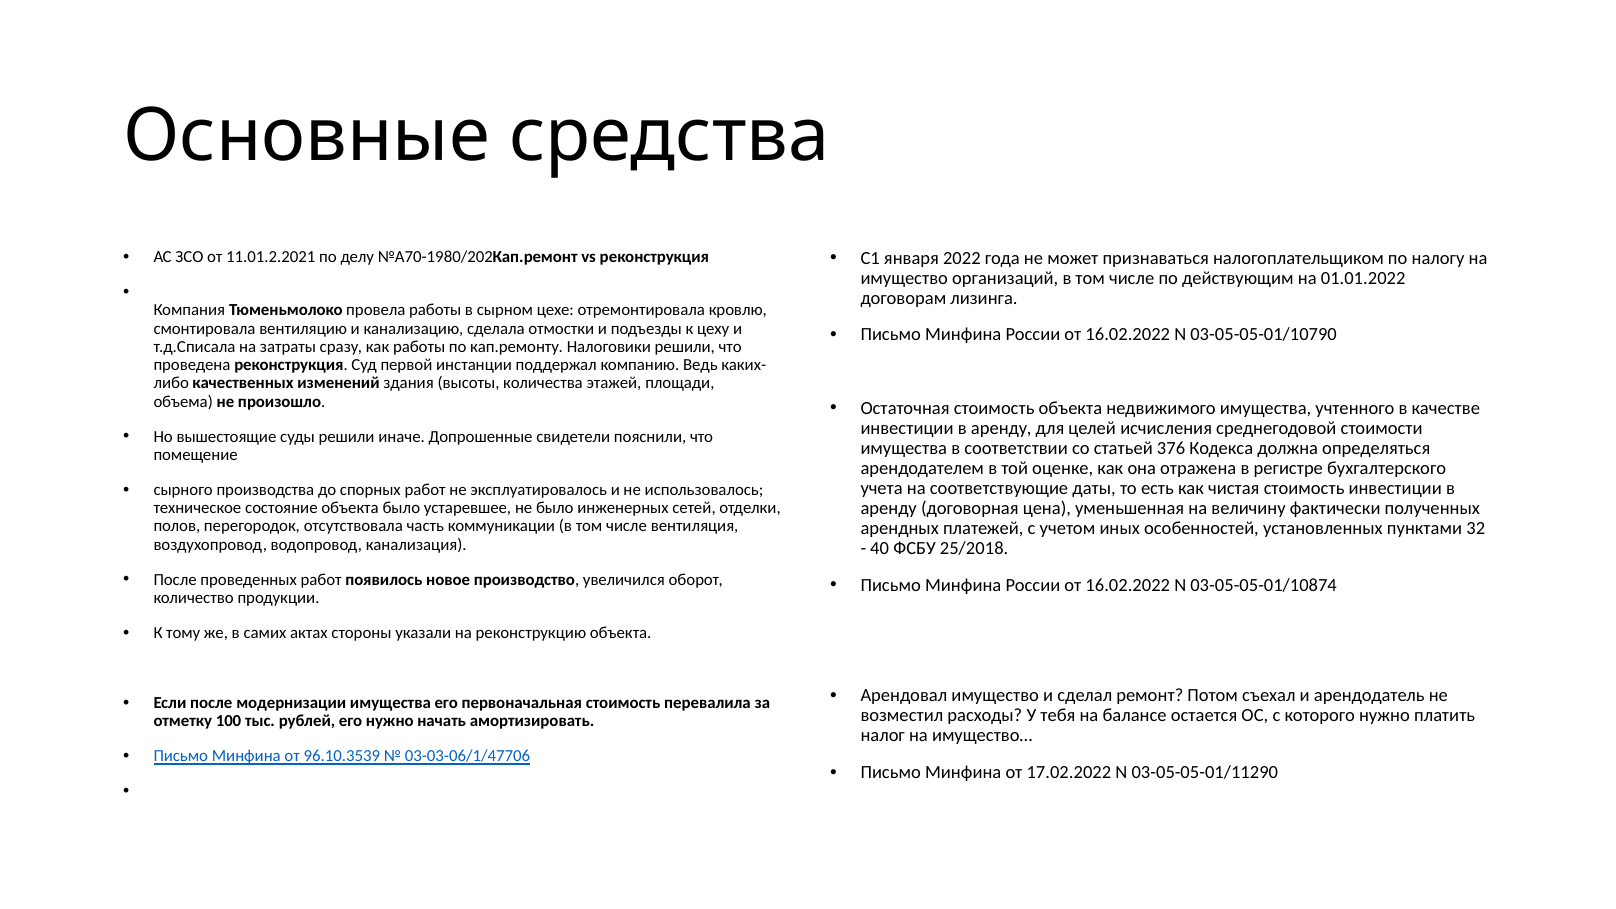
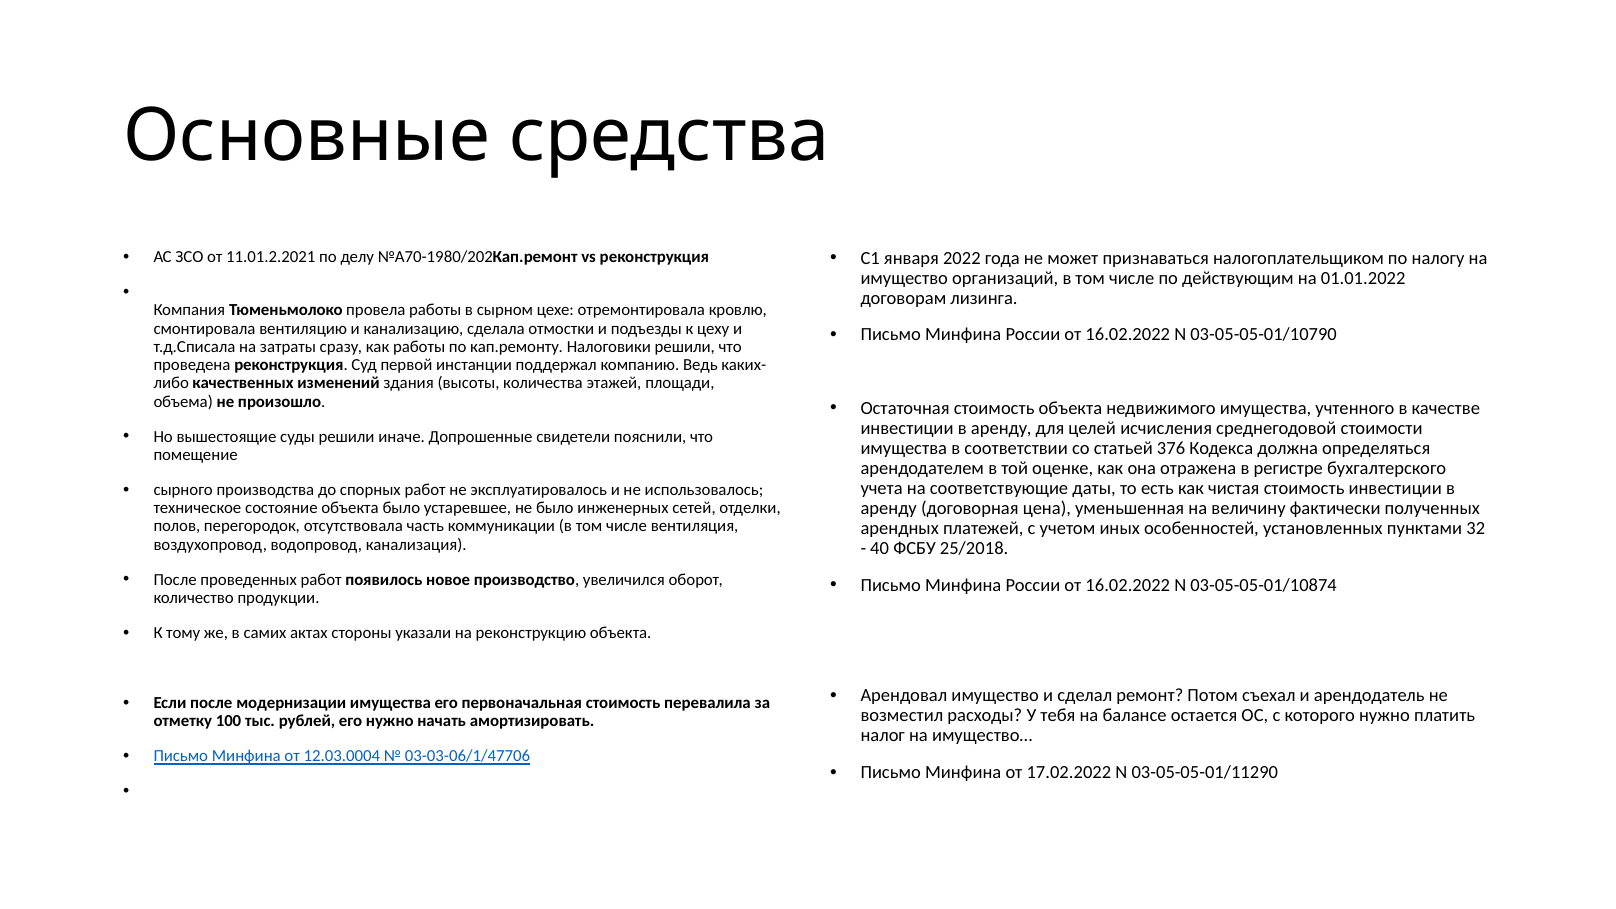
96.10.3539: 96.10.3539 -> 12.03.0004
